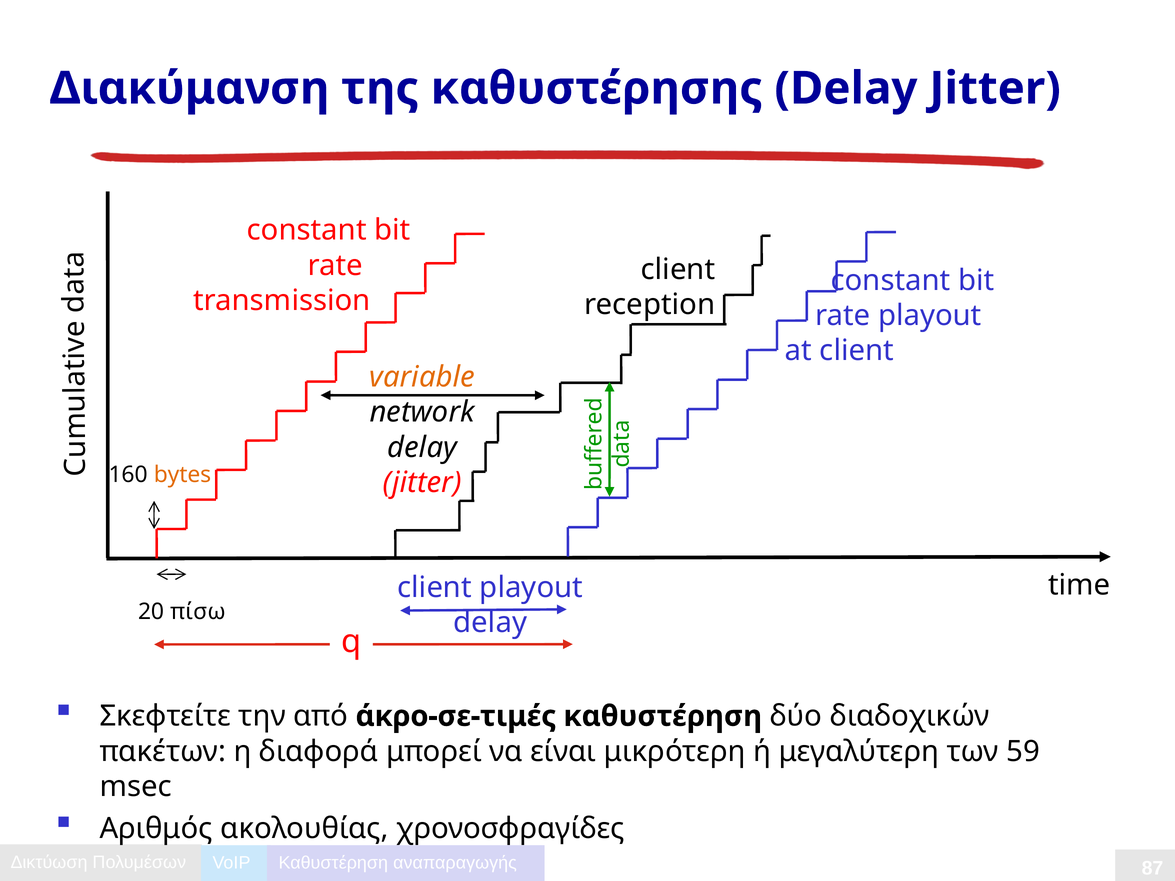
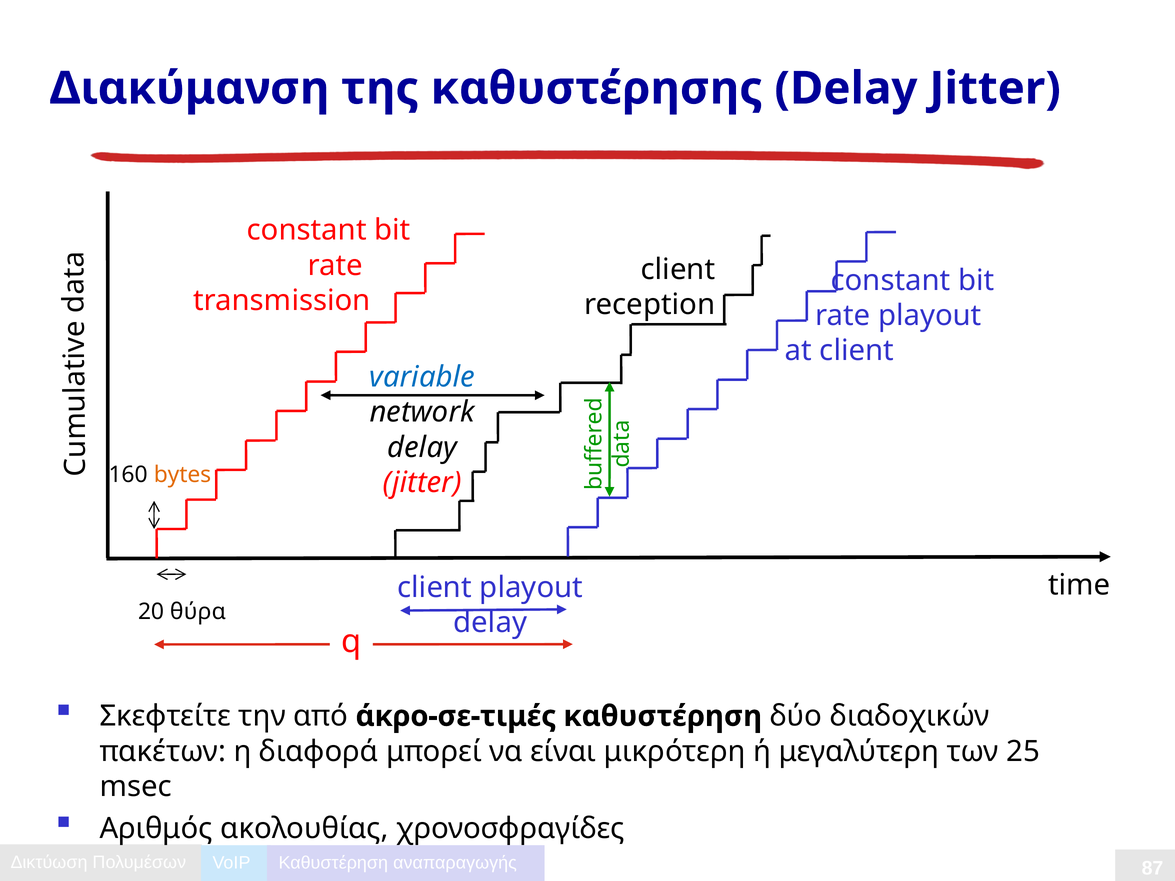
variable colour: orange -> blue
πίσω: πίσω -> θύρα
59: 59 -> 25
